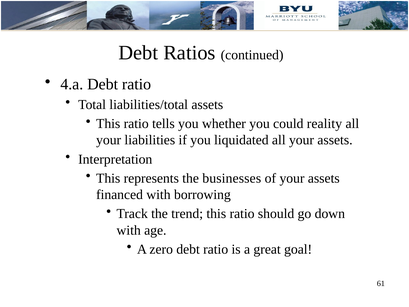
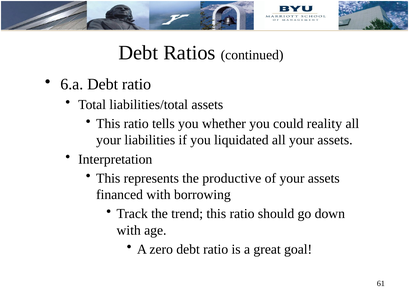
4.a: 4.a -> 6.a
businesses: businesses -> productive
